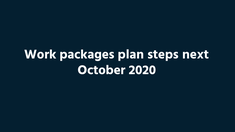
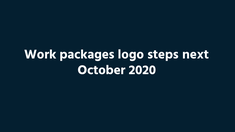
plan: plan -> logo
